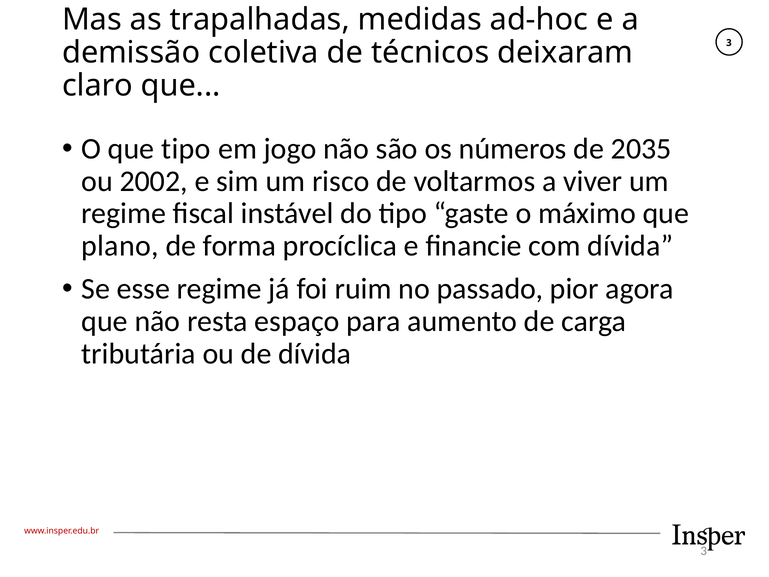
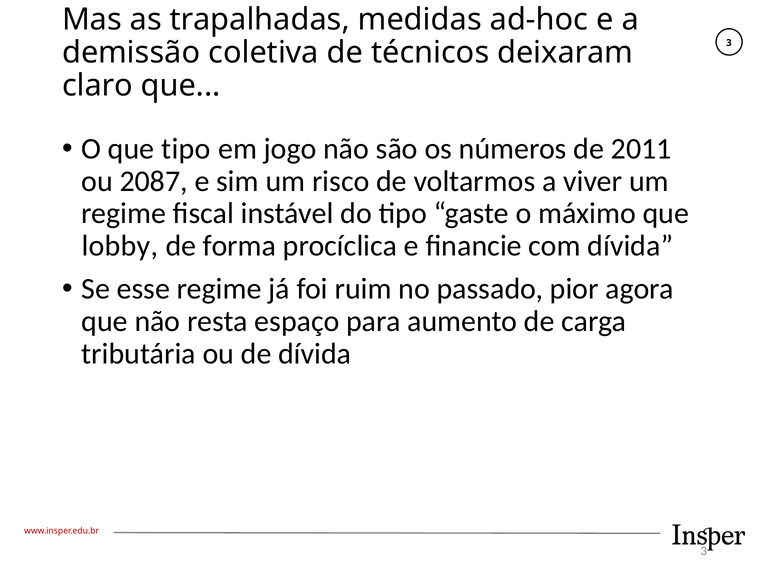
2035: 2035 -> 2011
2002: 2002 -> 2087
plano: plano -> lobby
